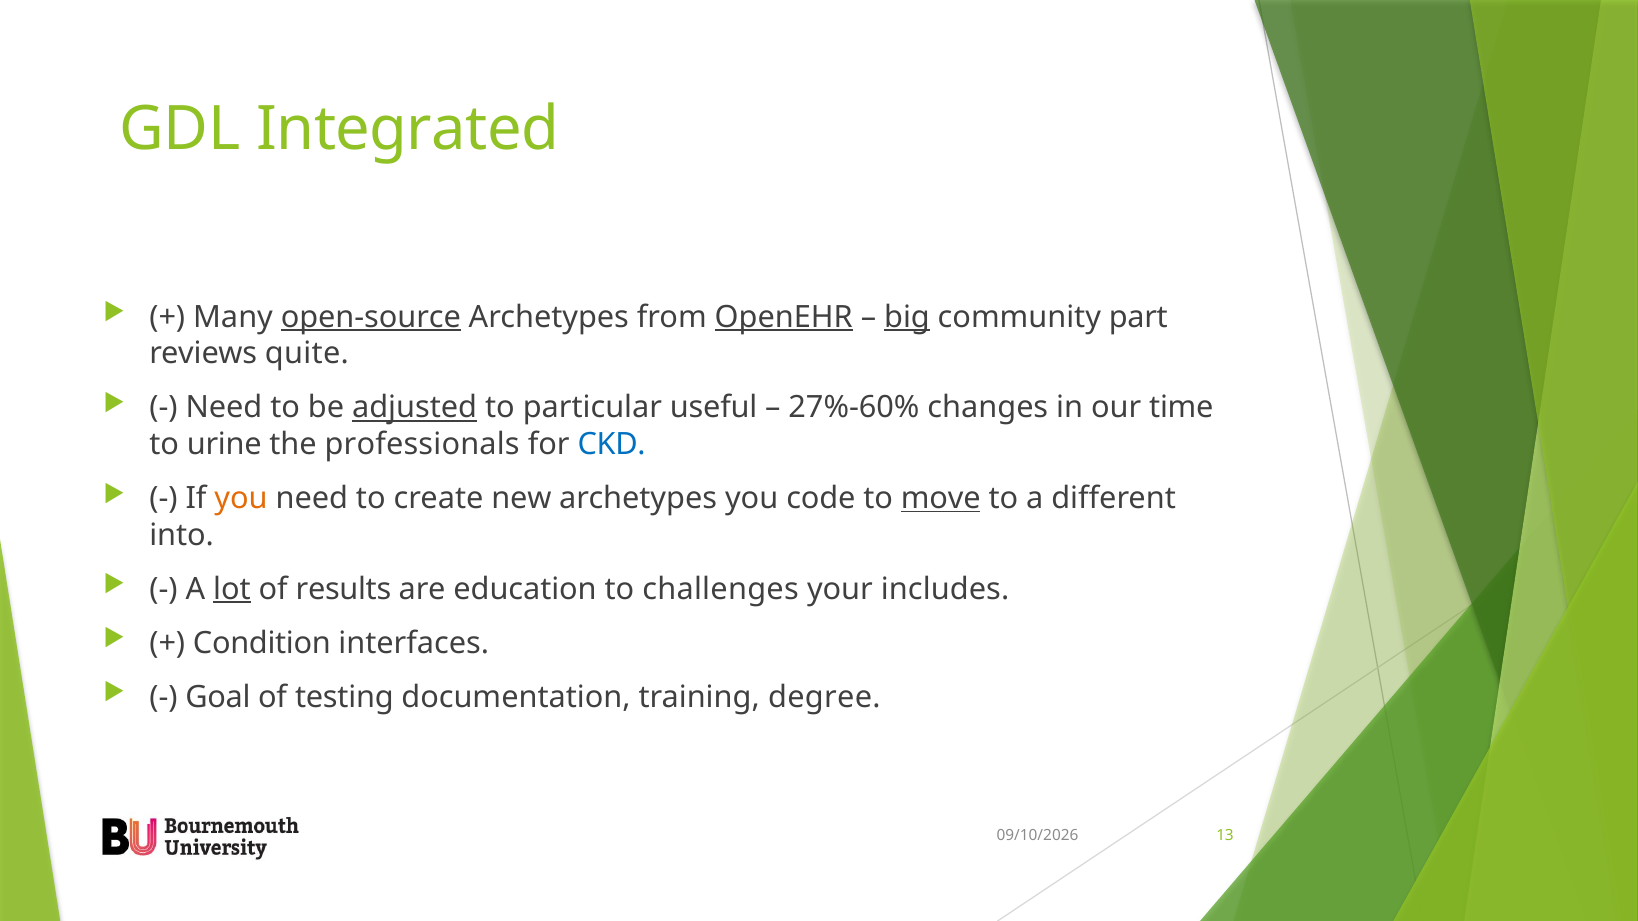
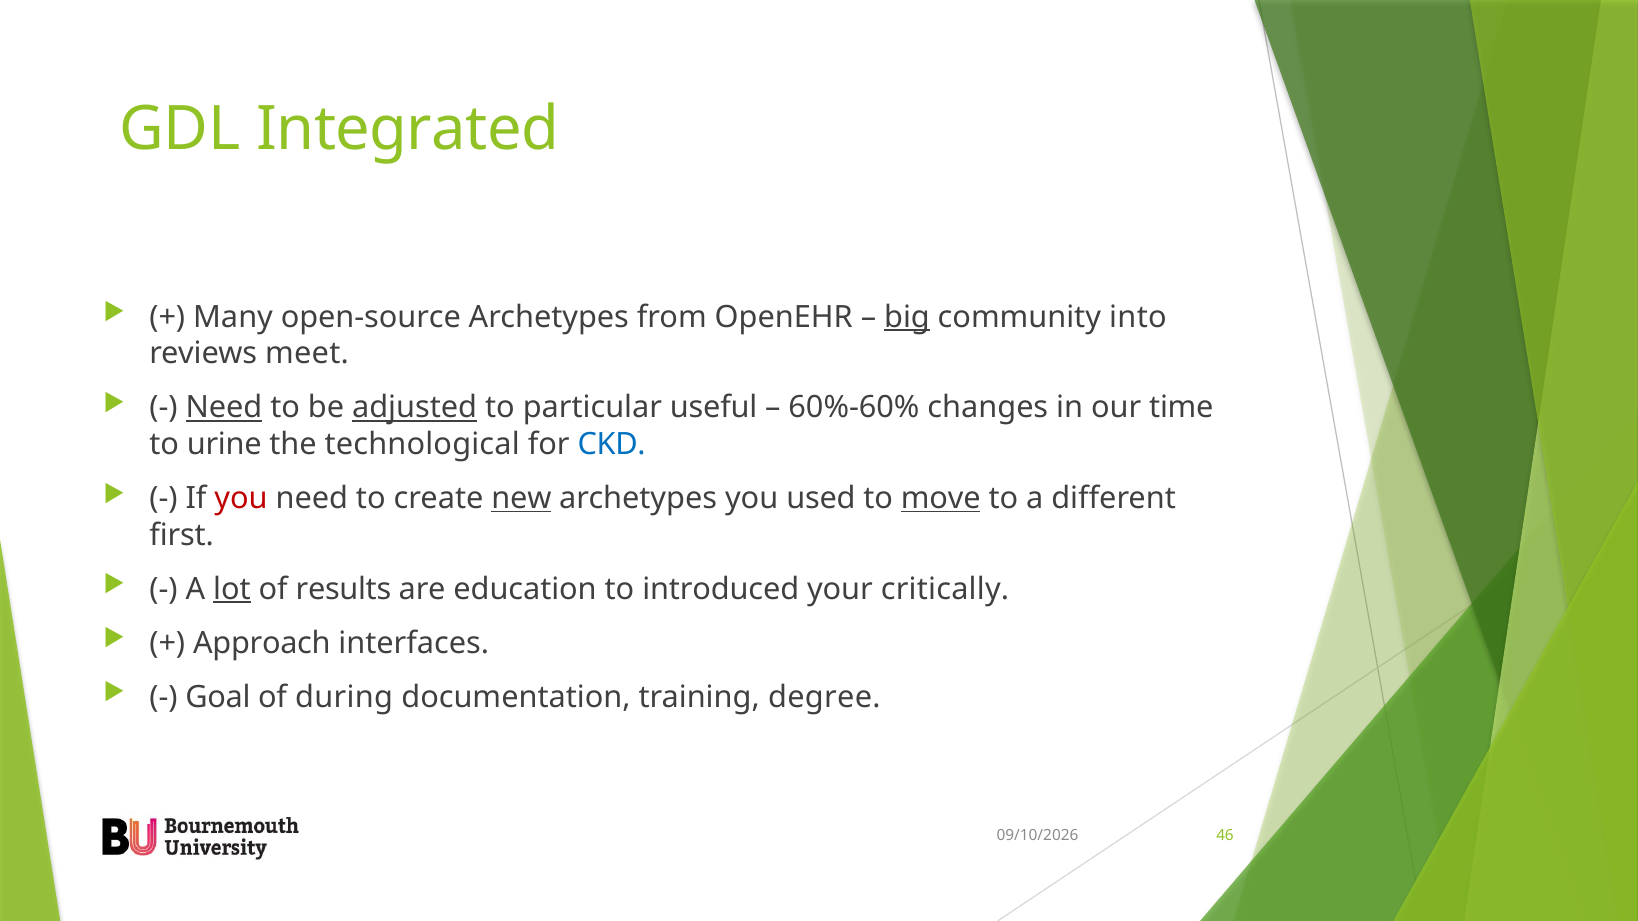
open-source underline: present -> none
OpenEHR underline: present -> none
part: part -> into
quite: quite -> meet
Need at (224, 408) underline: none -> present
27%-60%: 27%-60% -> 60%-60%
professionals: professionals -> technological
you at (241, 499) colour: orange -> red
new underline: none -> present
code: code -> used
into: into -> first
challenges: challenges -> introduced
includes: includes -> critically
Condition: Condition -> Approach
testing: testing -> during
13: 13 -> 46
